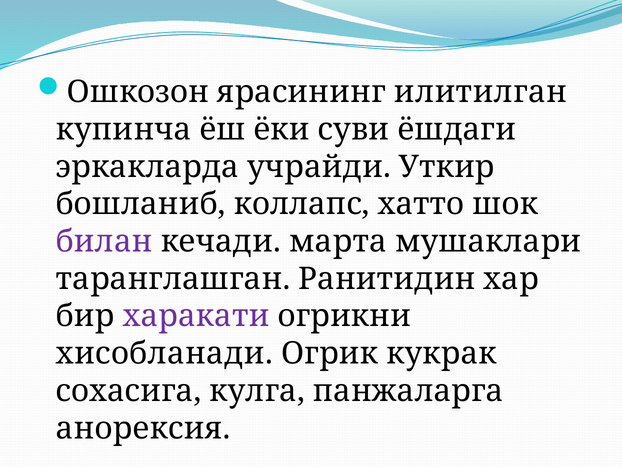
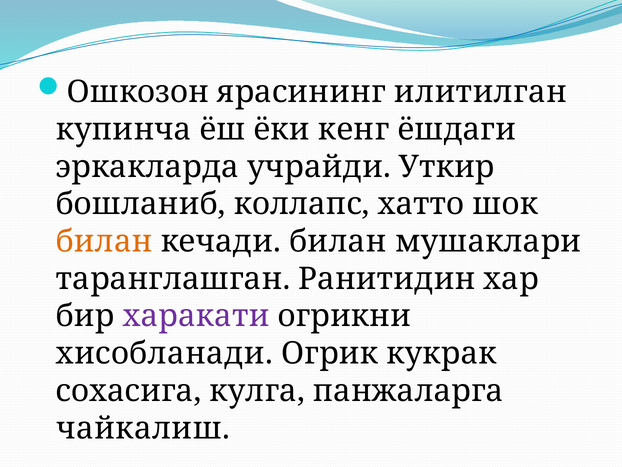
суви: суви -> кенг
билан at (104, 241) colour: purple -> orange
кечади марта: марта -> билан
анорексия: анорексия -> чайкалиш
